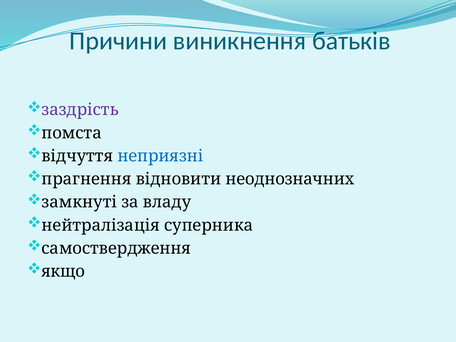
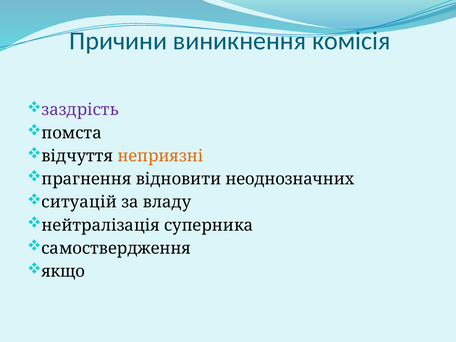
батьків: батьків -> комісія
неприязні colour: blue -> orange
замкнуті: замкнуті -> ситуацій
